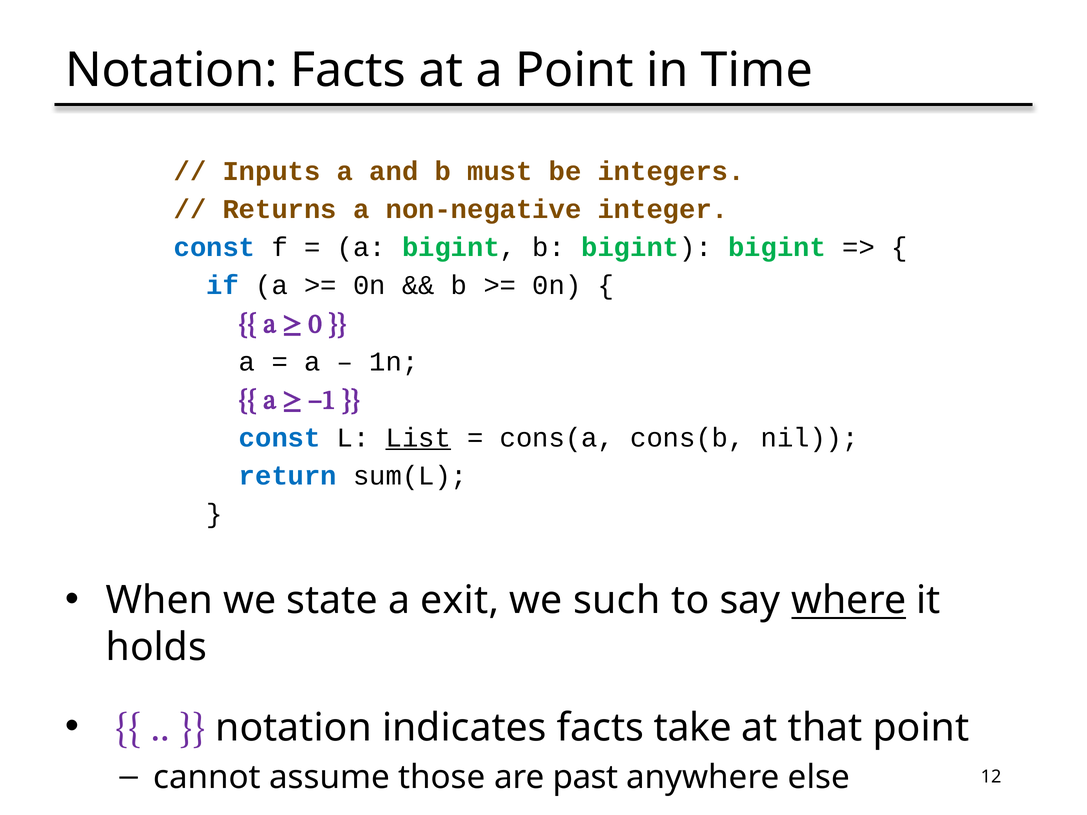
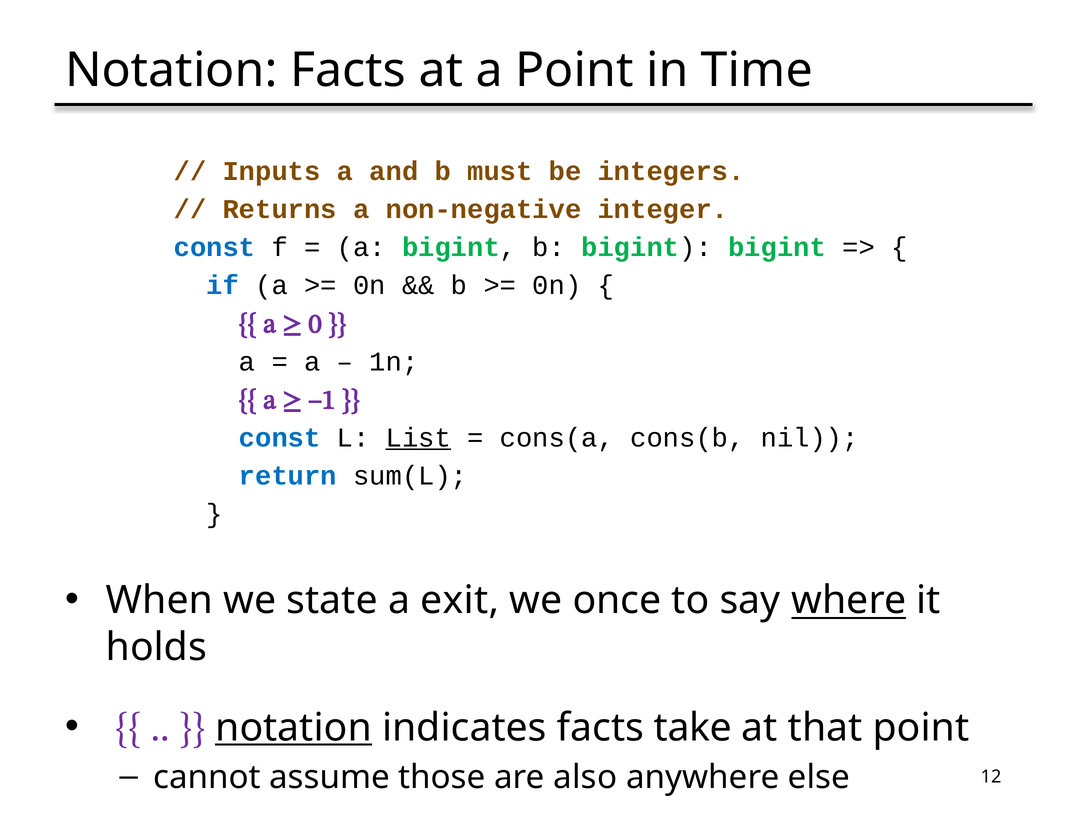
such: such -> once
notation at (294, 728) underline: none -> present
past: past -> also
